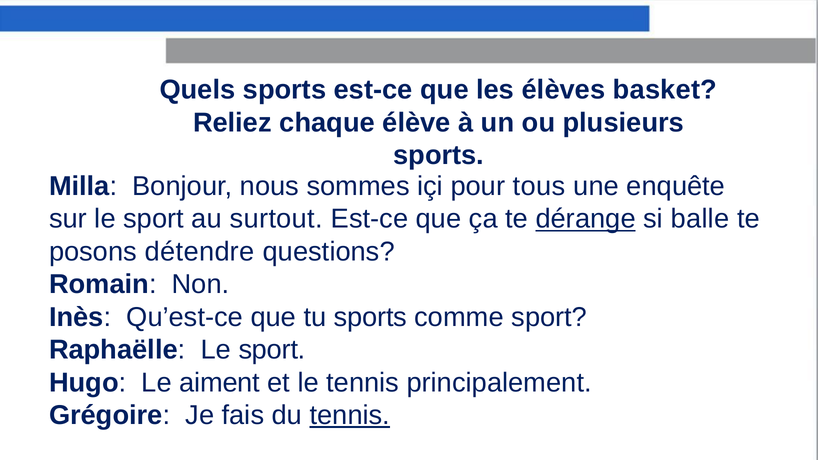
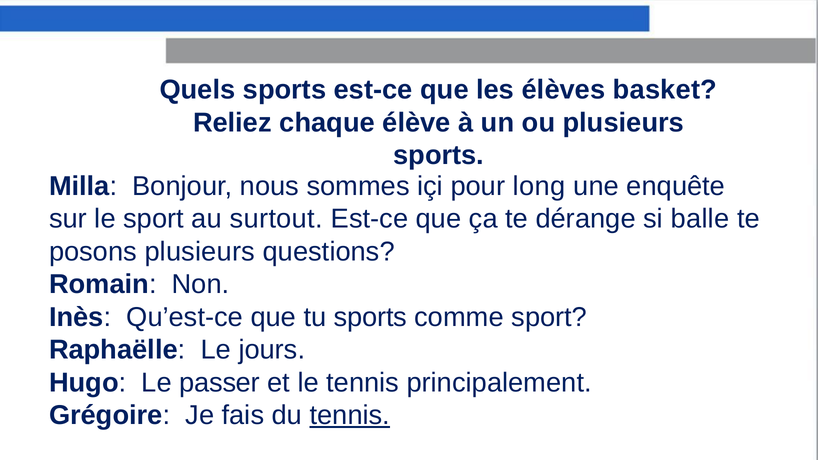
tous: tous -> long
dérange underline: present -> none
posons détendre: détendre -> plusieurs
Raphaëlle Le sport: sport -> jours
aiment: aiment -> passer
